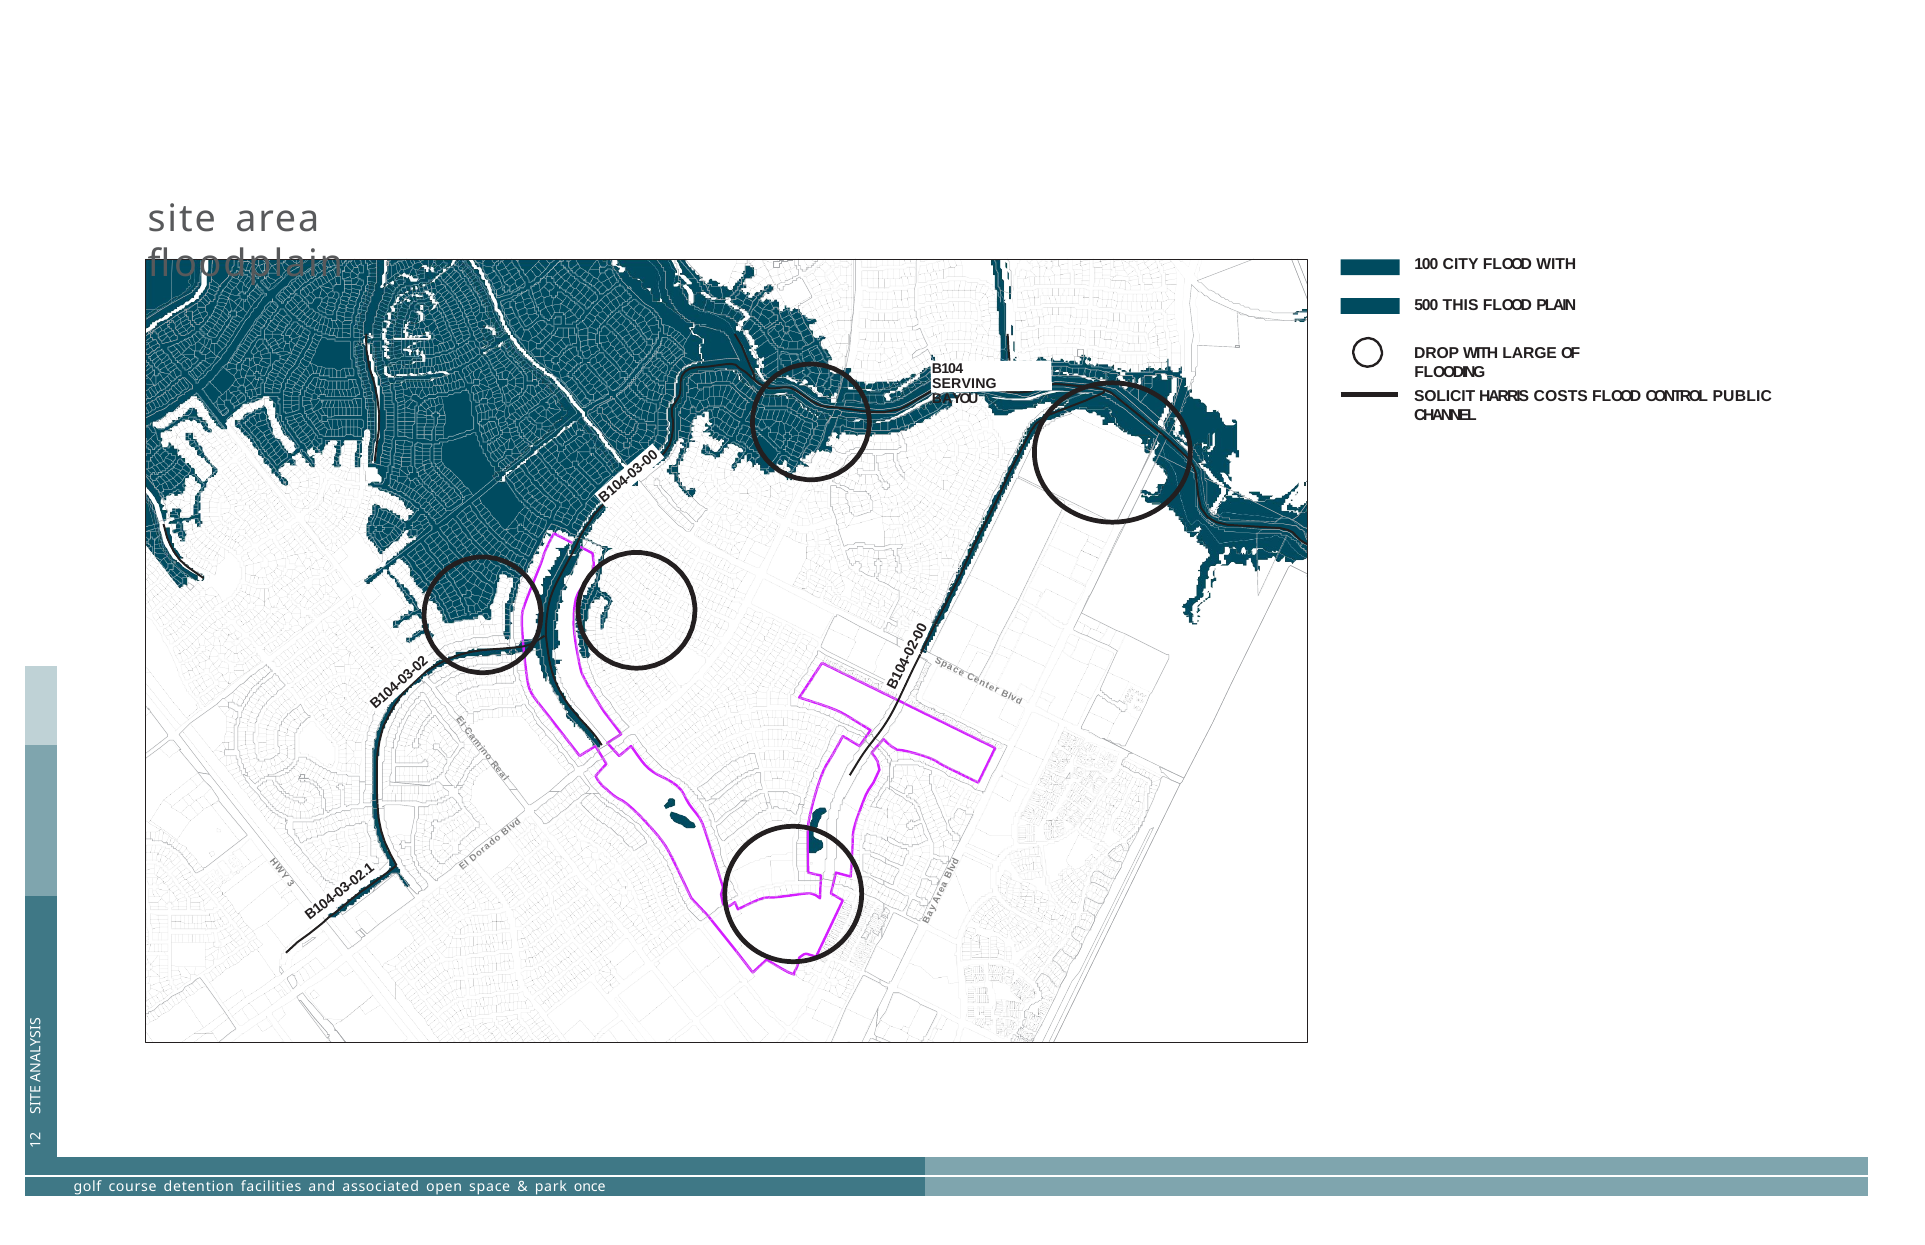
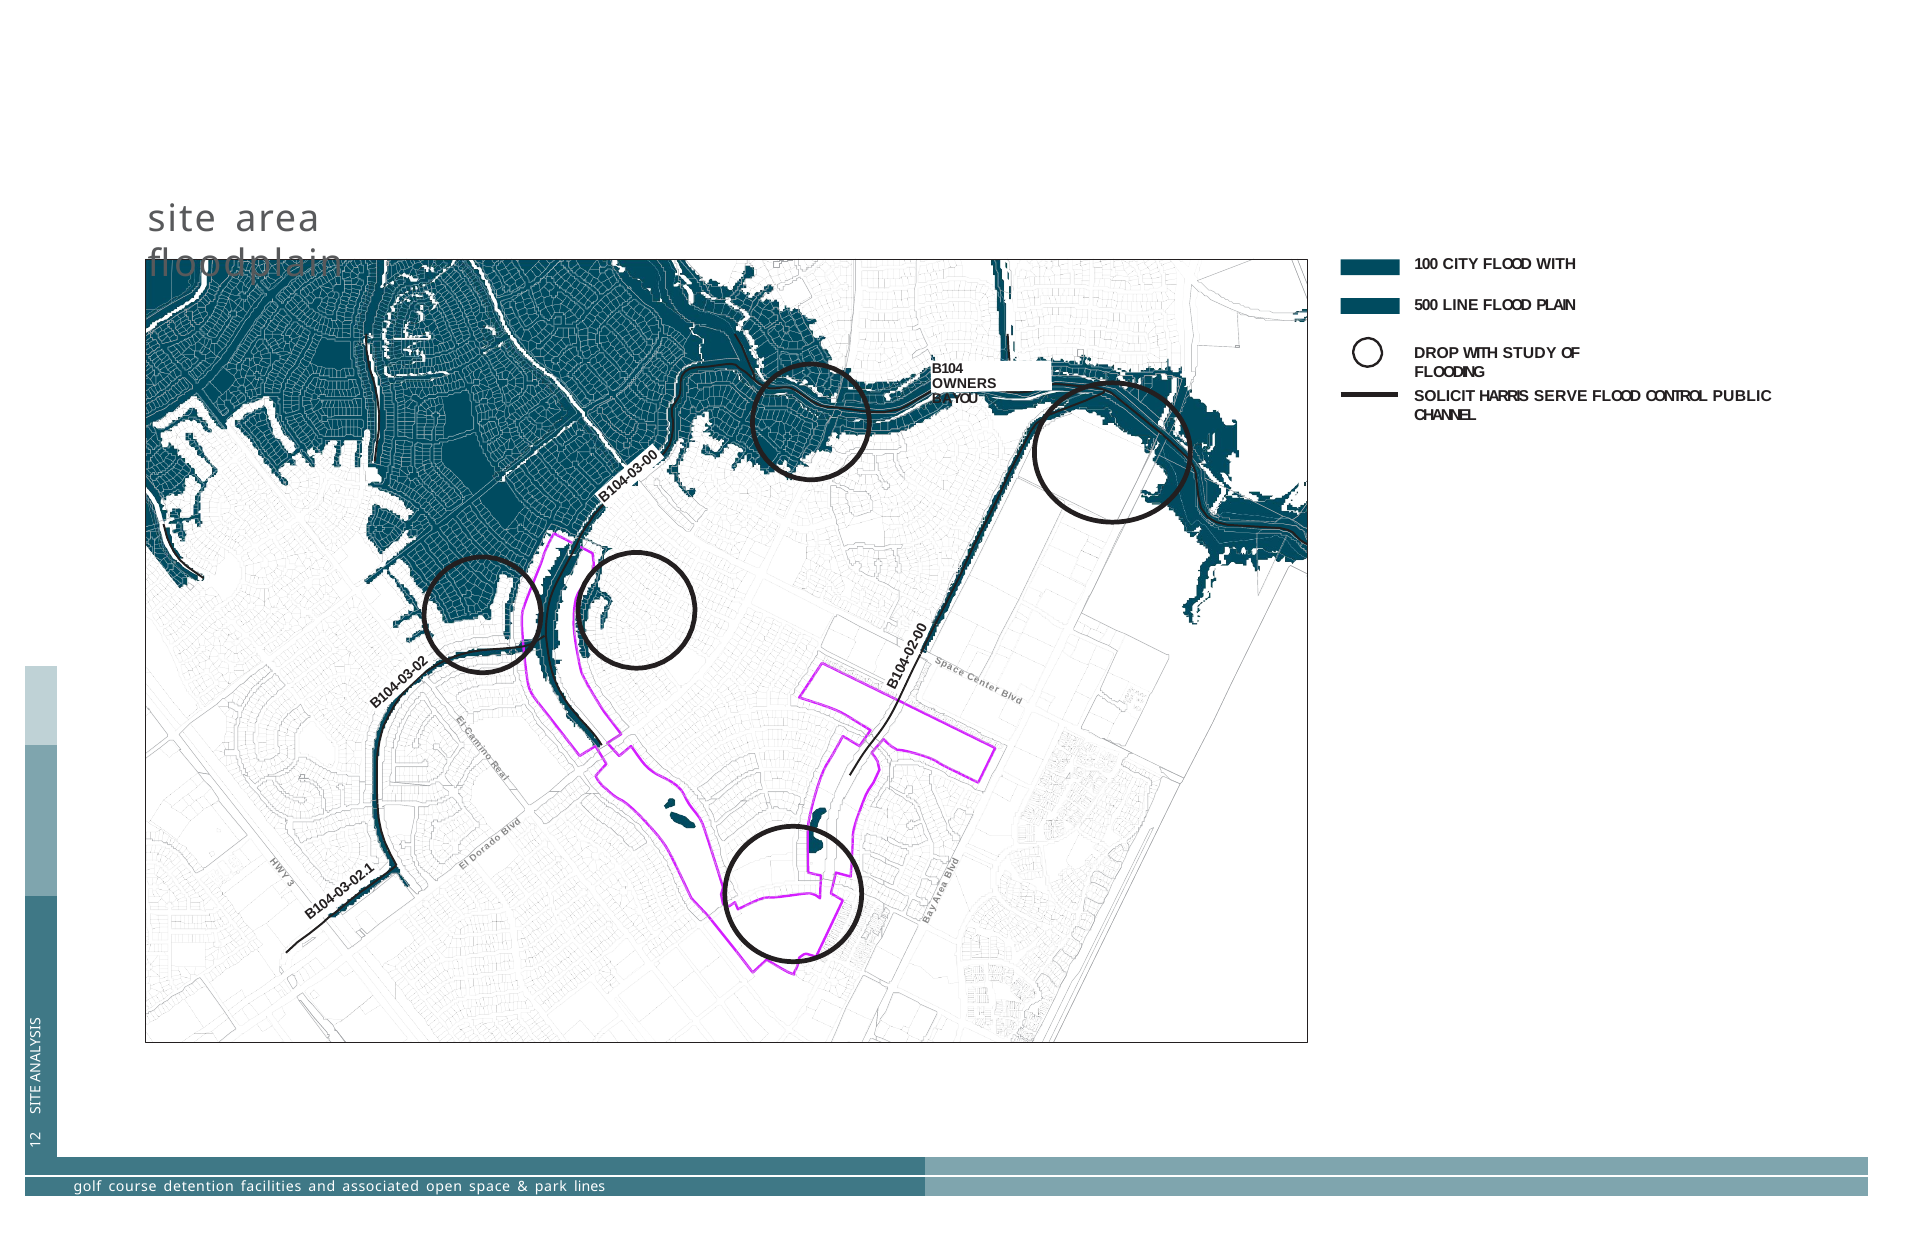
THIS: THIS -> LINE
LARGE: LARGE -> STUDY
SERVING: SERVING -> OWNERS
COSTS: COSTS -> SERVE
once: once -> lines
